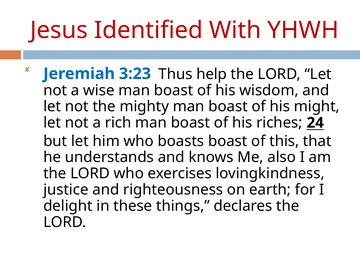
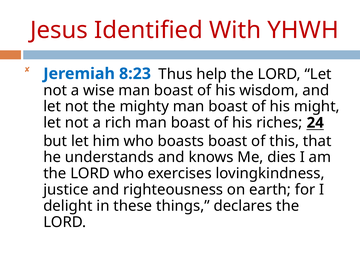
3:23: 3:23 -> 8:23
also: also -> dies
